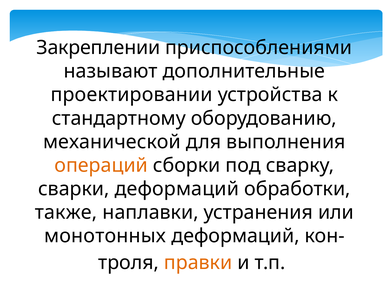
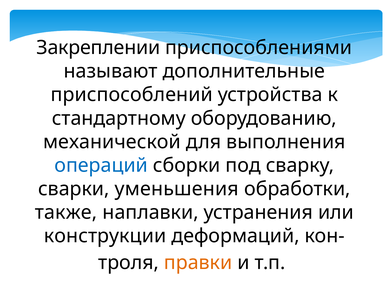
проектировании: проектировании -> приспособлений
операций colour: orange -> blue
сварки деформаций: деформаций -> уменьшения
монотонных: монотонных -> конструкции
